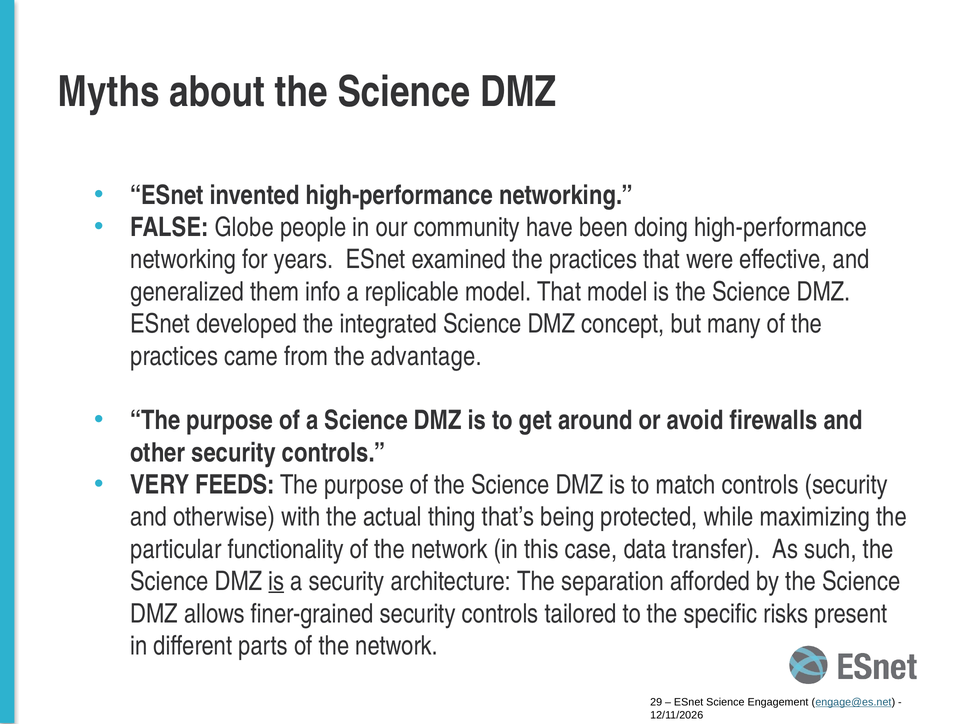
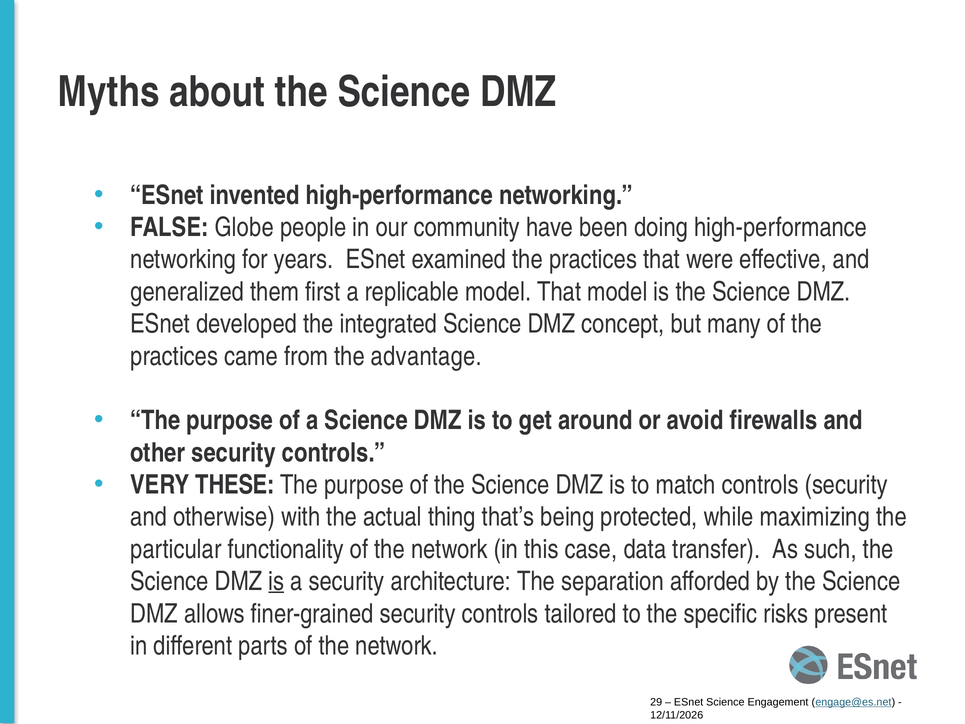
info: info -> first
FEEDS: FEEDS -> THESE
